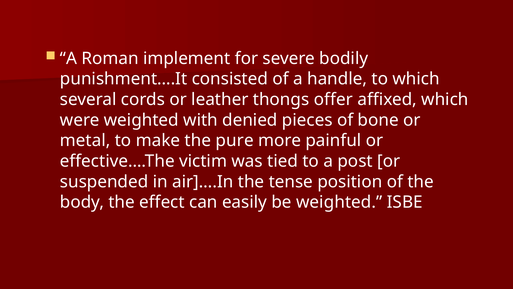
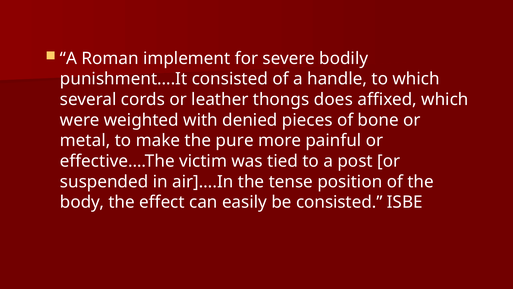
offer: offer -> does
be weighted: weighted -> consisted
